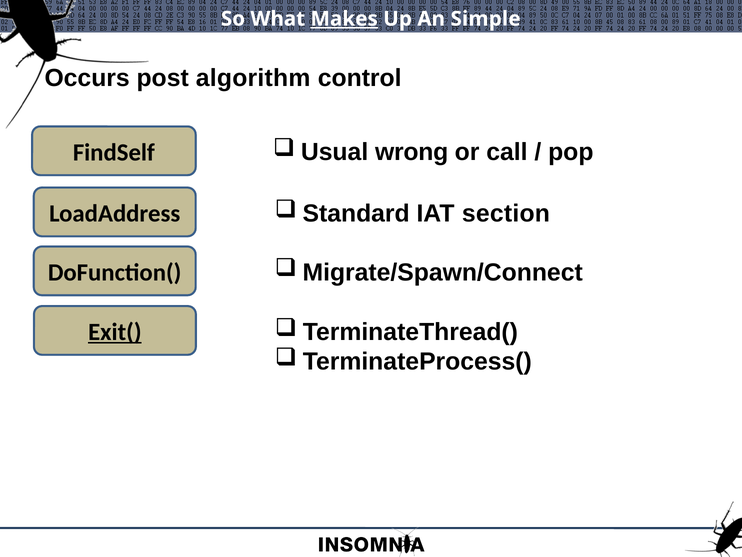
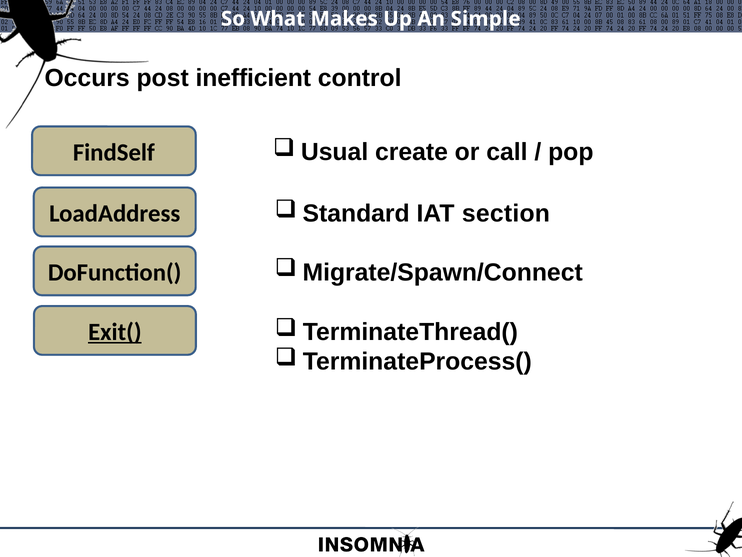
Makes underline: present -> none
algorithm: algorithm -> inefficient
wrong: wrong -> create
